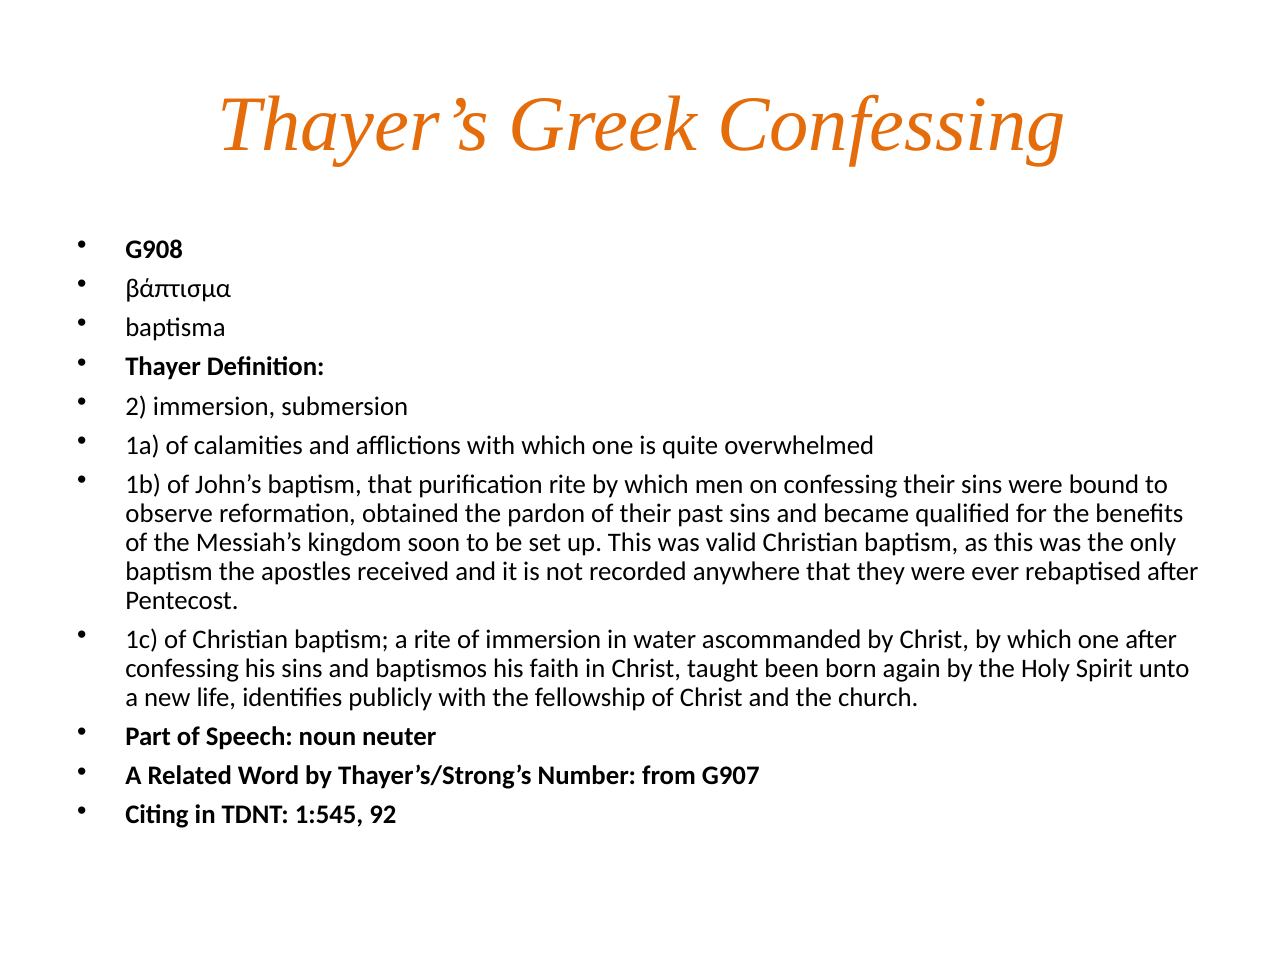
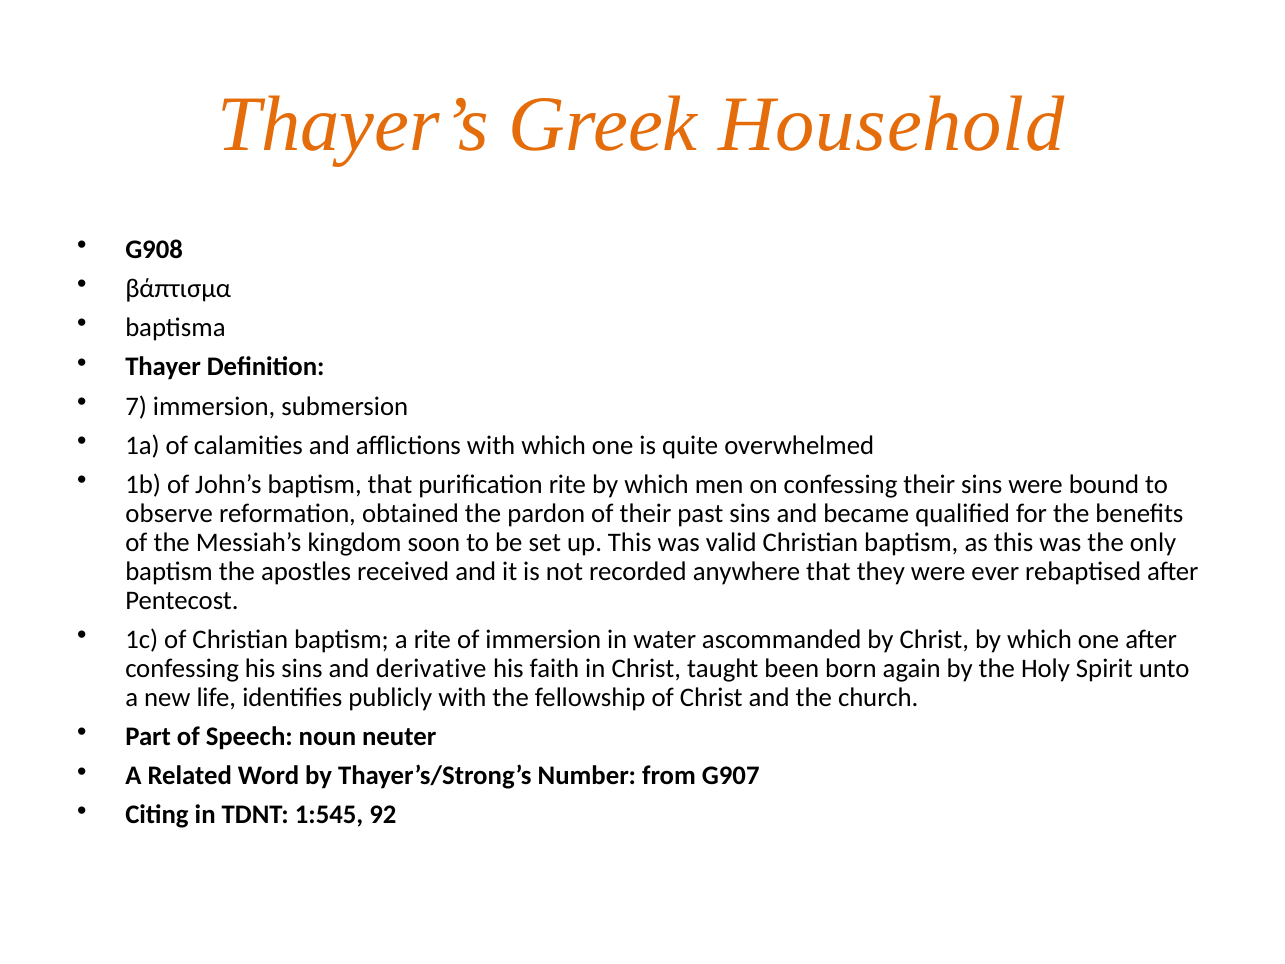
Greek Confessing: Confessing -> Household
2: 2 -> 7
baptismos: baptismos -> derivative
